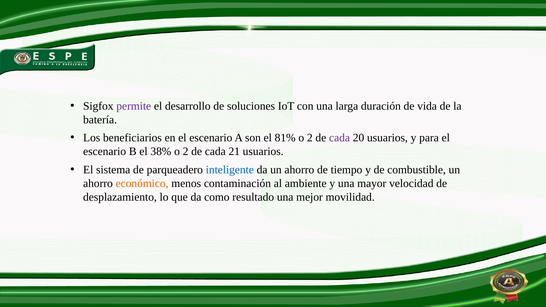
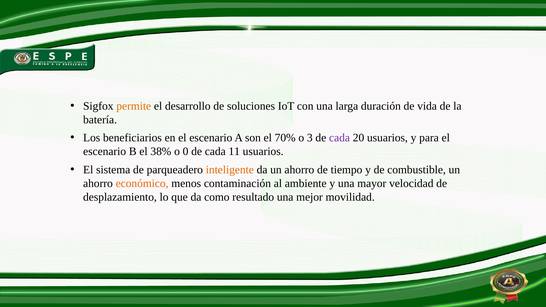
permite colour: purple -> orange
81%: 81% -> 70%
2 at (310, 138): 2 -> 3
38% o 2: 2 -> 0
21: 21 -> 11
inteligente colour: blue -> orange
